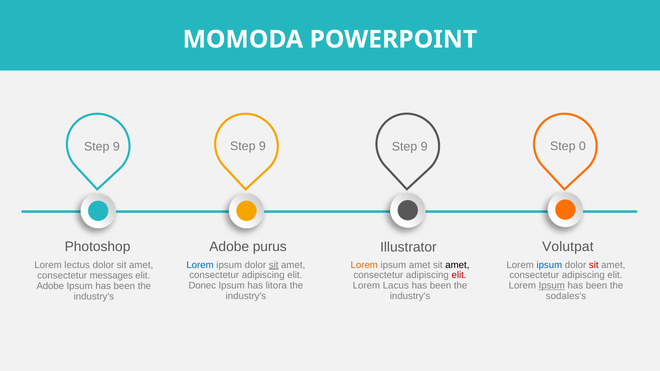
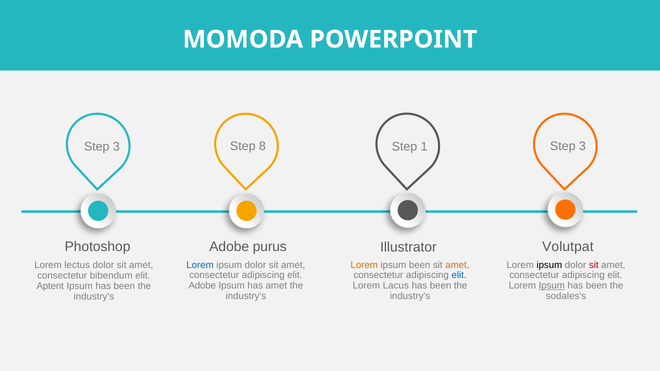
9 at (116, 147): 9 -> 3
9 at (262, 146): 9 -> 8
9 at (424, 147): 9 -> 1
0 at (582, 146): 0 -> 3
sit at (274, 265) underline: present -> none
ipsum amet: amet -> been
amet at (457, 265) colour: black -> orange
ipsum at (549, 265) colour: blue -> black
elit at (459, 275) colour: red -> blue
messages: messages -> bibendum
Donec at (202, 286): Donec -> Adobe
has litora: litora -> amet
Adobe at (50, 286): Adobe -> Aptent
